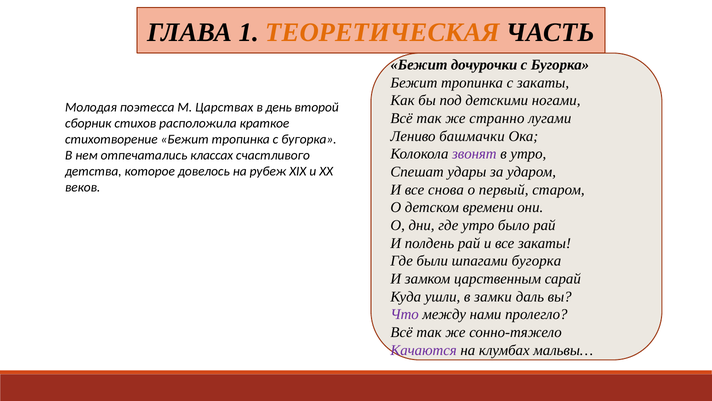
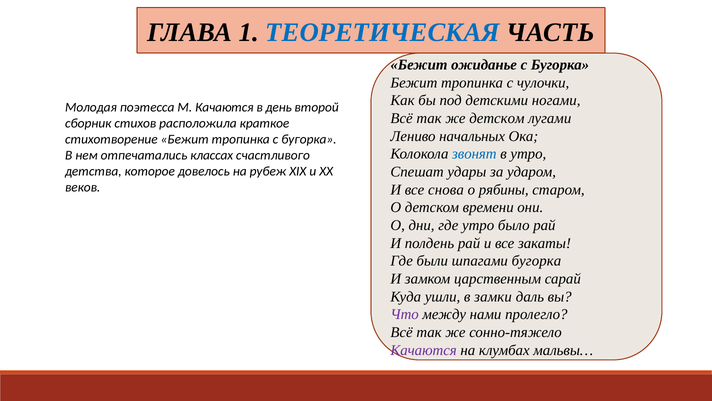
ТЕОРЕТИЧЕСКАЯ colour: orange -> blue
дочурочки: дочурочки -> ожиданье
с закаты: закаты -> чулочки
М Царствах: Царствах -> Качаются
же странно: странно -> детском
башмачки: башмачки -> начальных
звонят colour: purple -> blue
первый: первый -> рябины
